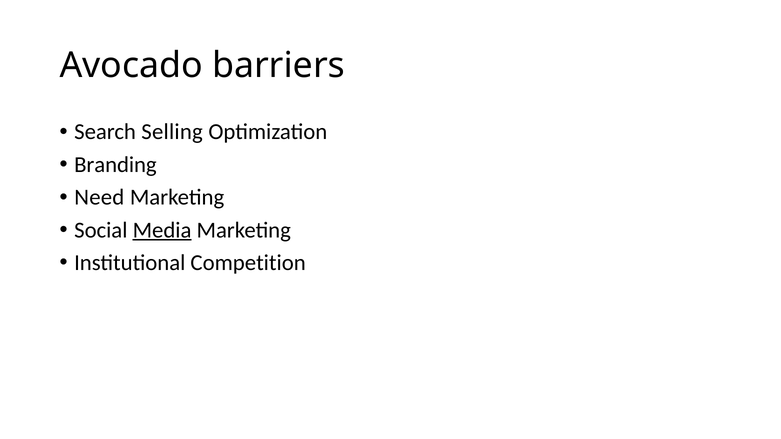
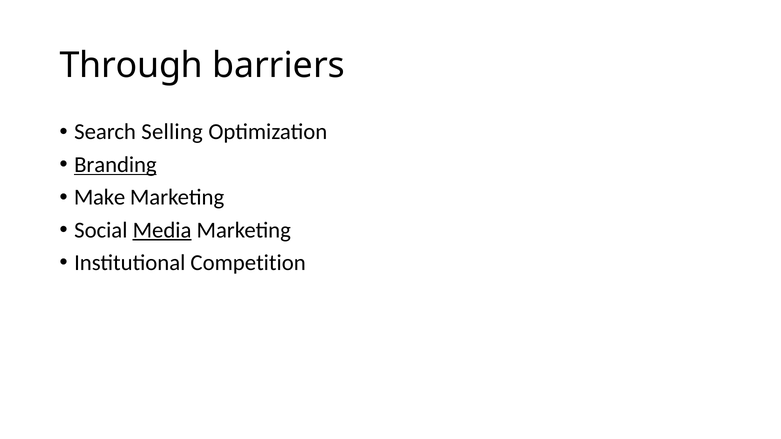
Avocado: Avocado -> Through
Branding underline: none -> present
Need: Need -> Make
